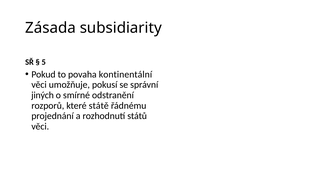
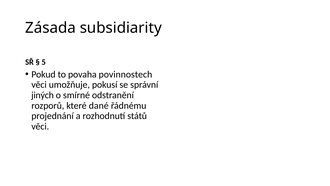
kontinentální: kontinentální -> povinnostech
státě: státě -> dané
